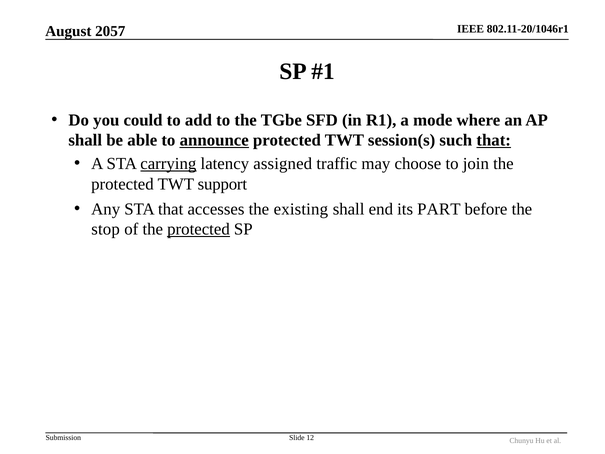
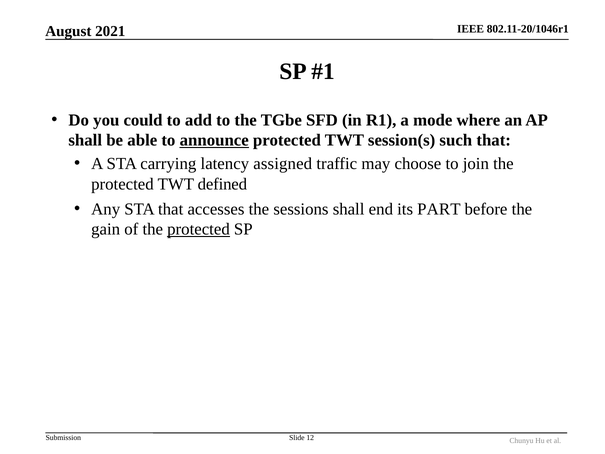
2057: 2057 -> 2021
that at (494, 140) underline: present -> none
carrying underline: present -> none
support: support -> defined
existing: existing -> sessions
stop: stop -> gain
